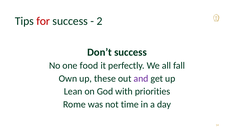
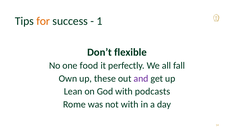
for colour: red -> orange
2: 2 -> 1
Don’t success: success -> flexible
priorities: priorities -> podcasts
not time: time -> with
